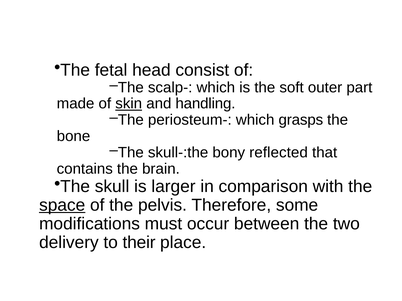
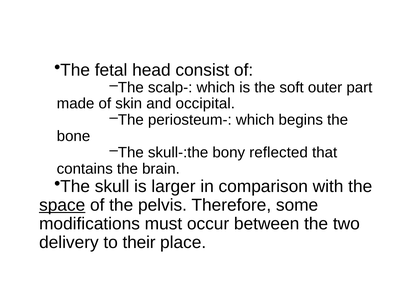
skin underline: present -> none
handling: handling -> occipital
grasps: grasps -> begins
